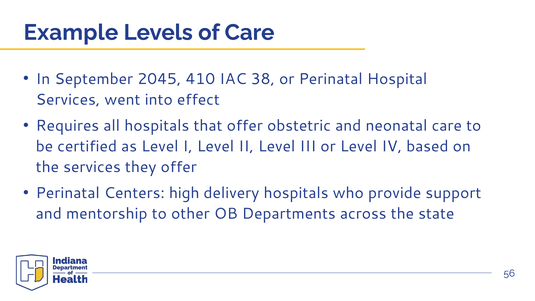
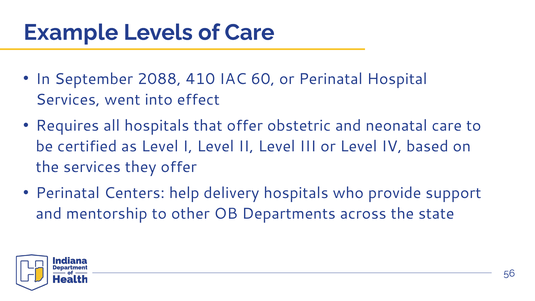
2045: 2045 -> 2088
38: 38 -> 60
high: high -> help
